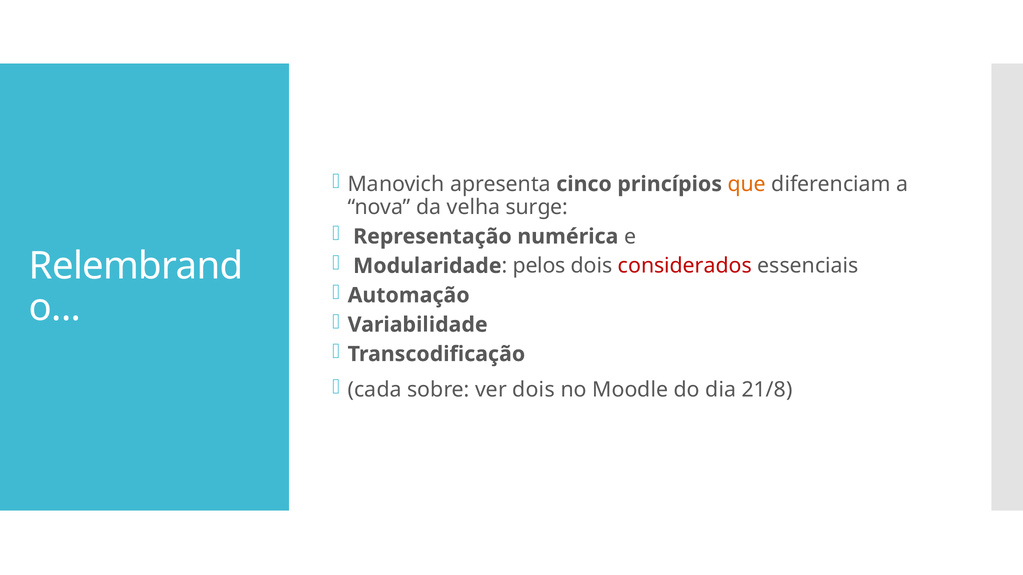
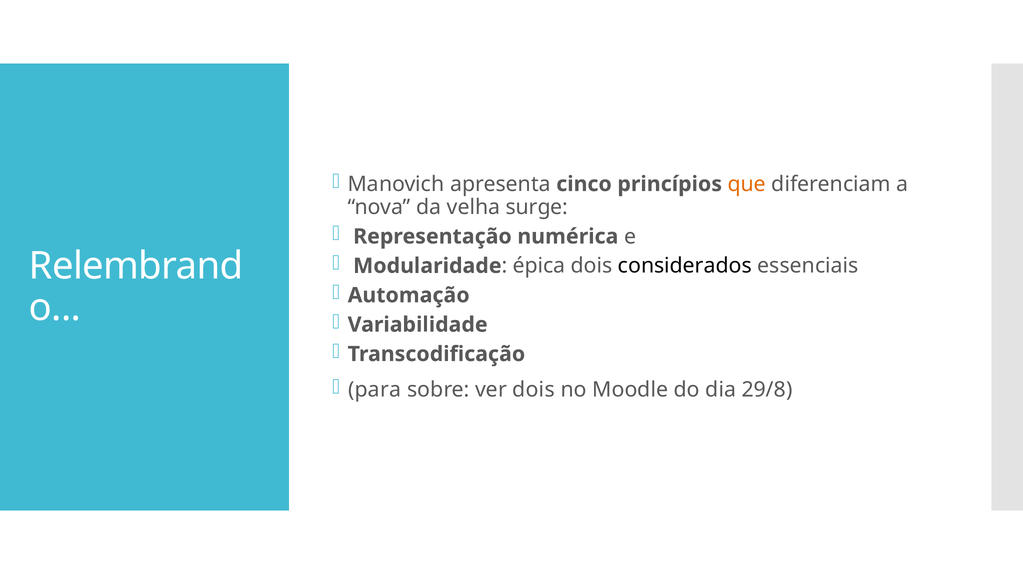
pelos: pelos -> épica
considerados colour: red -> black
cada: cada -> para
21/8: 21/8 -> 29/8
